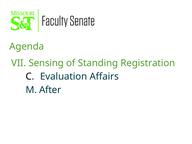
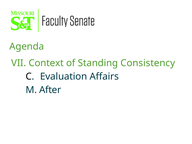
Sensing: Sensing -> Context
Registration: Registration -> Consistency
